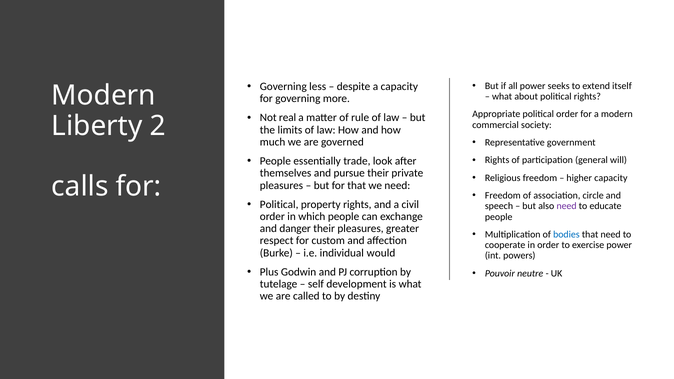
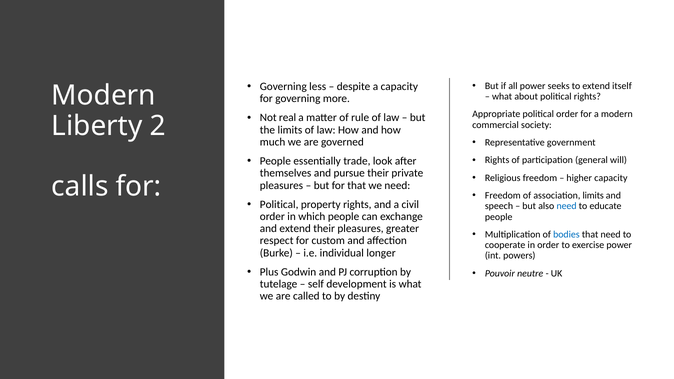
association circle: circle -> limits
need at (567, 206) colour: purple -> blue
and danger: danger -> extend
would: would -> longer
